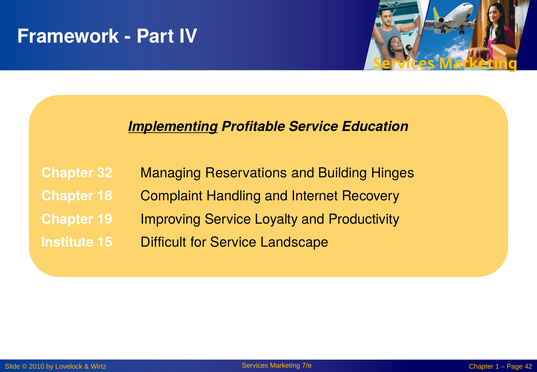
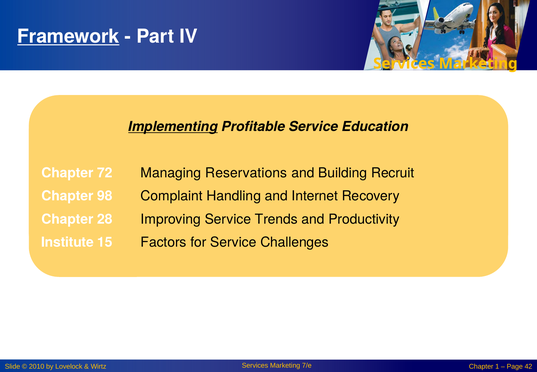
Framework underline: none -> present
32: 32 -> 72
Hinges: Hinges -> Recruit
18: 18 -> 98
19: 19 -> 28
Loyalty: Loyalty -> Trends
Difficult: Difficult -> Factors
Landscape: Landscape -> Challenges
